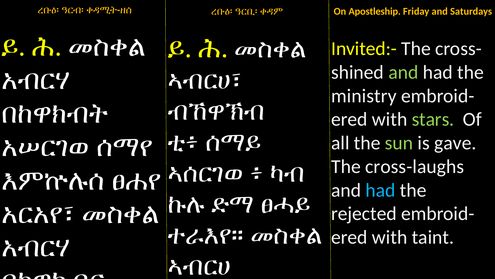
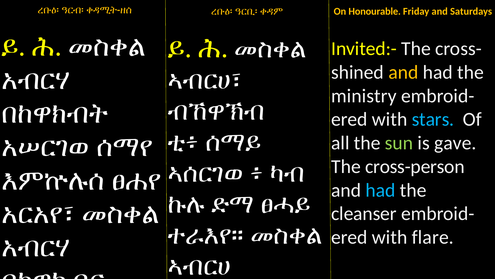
Apostleship: Apostleship -> Honourable
and at (403, 72) colour: light green -> yellow
stars colour: light green -> light blue
cross-laughs: cross-laughs -> cross-person
rejected: rejected -> cleanser
taint: taint -> flare
